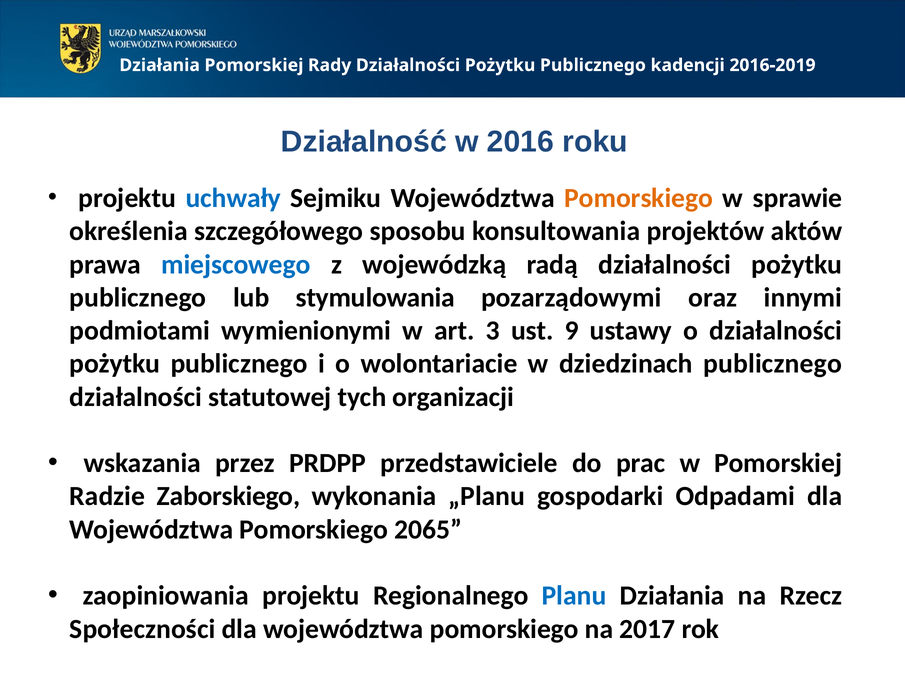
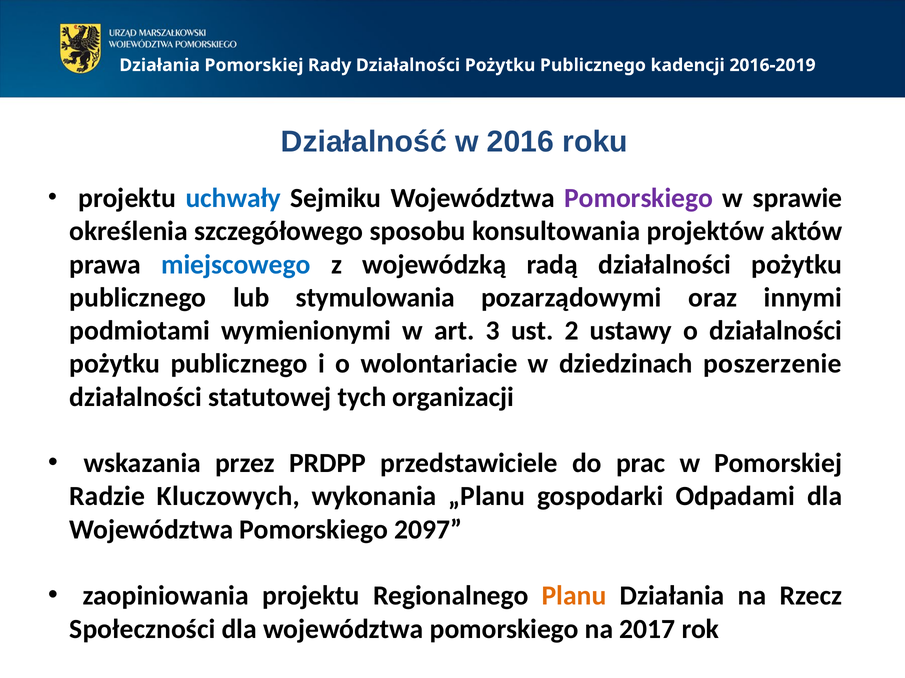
Pomorskiego at (639, 198) colour: orange -> purple
9: 9 -> 2
dziedzinach publicznego: publicznego -> poszerzenie
Zaborskiego: Zaborskiego -> Kluczowych
2065: 2065 -> 2097
Planu colour: blue -> orange
